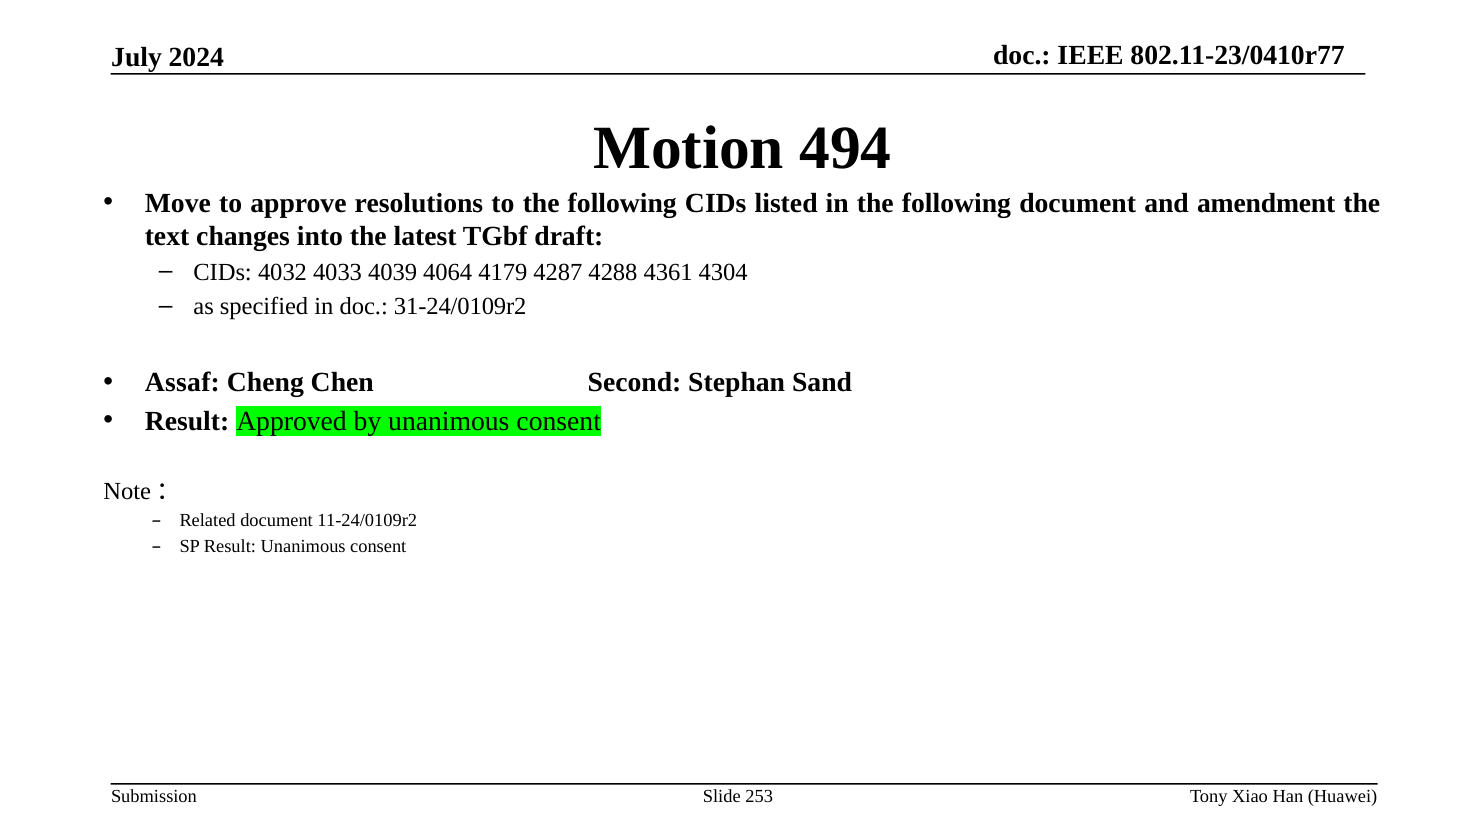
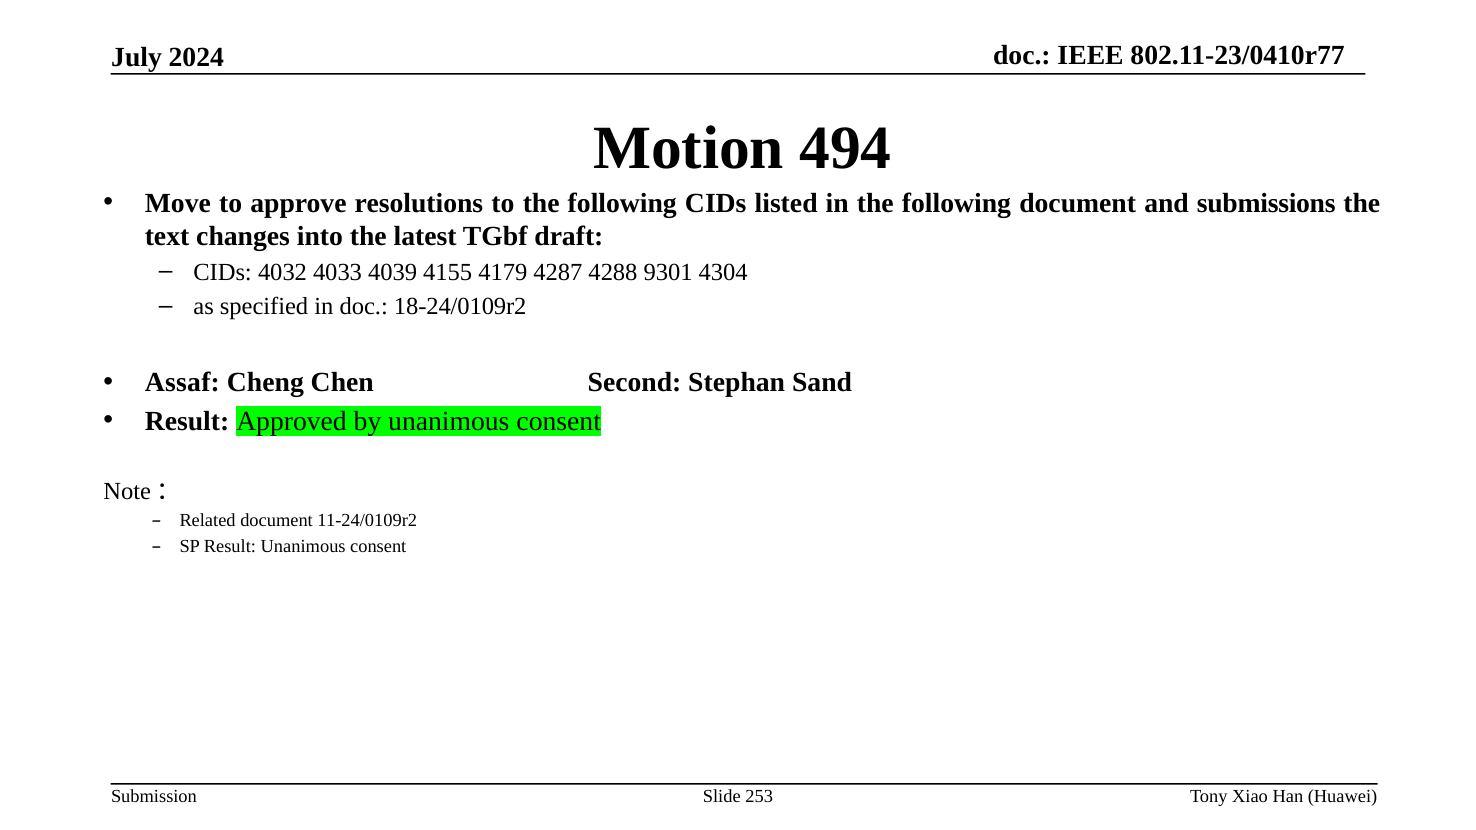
amendment: amendment -> submissions
4064: 4064 -> 4155
4361: 4361 -> 9301
31-24/0109r2: 31-24/0109r2 -> 18-24/0109r2
